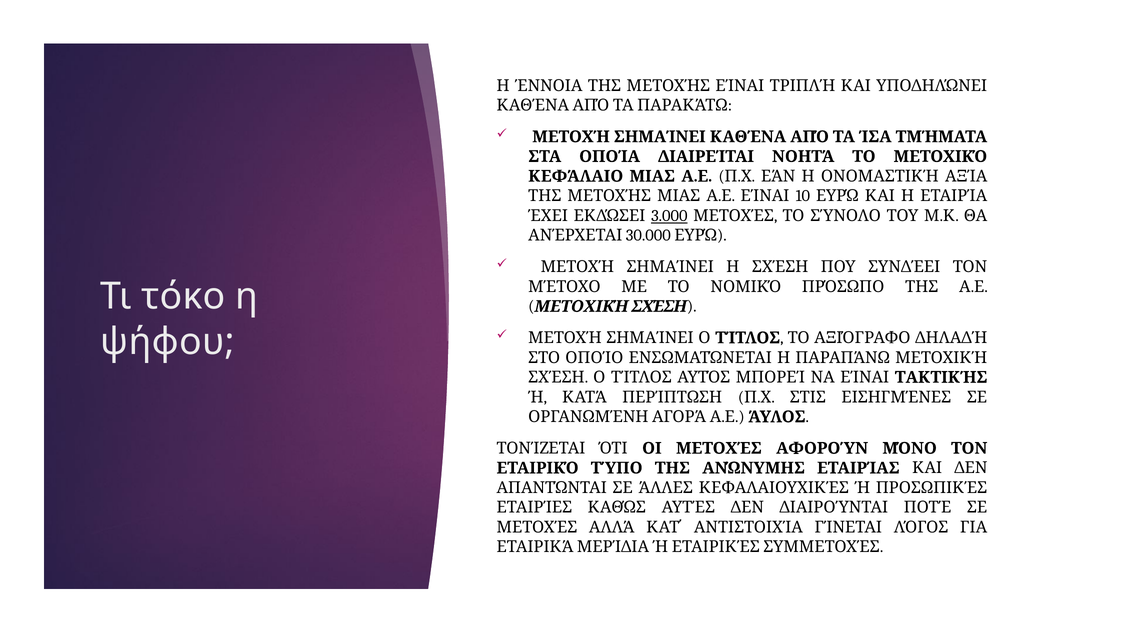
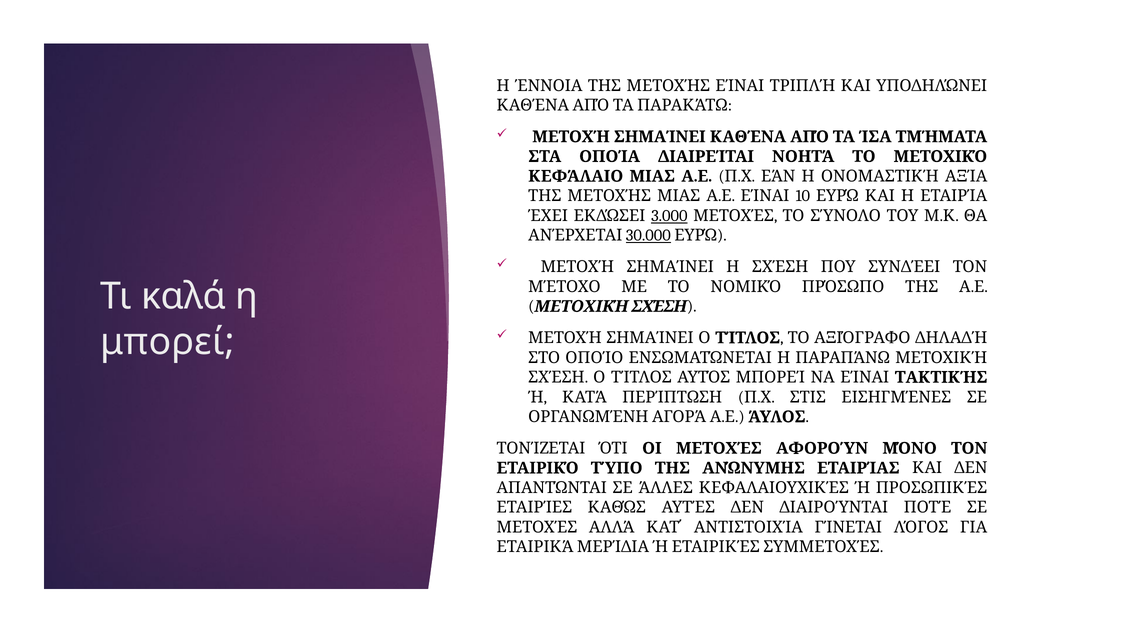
30.000 underline: none -> present
τόκο: τόκο -> καλά
ψήφου at (168, 342): ψήφου -> μπορεί
